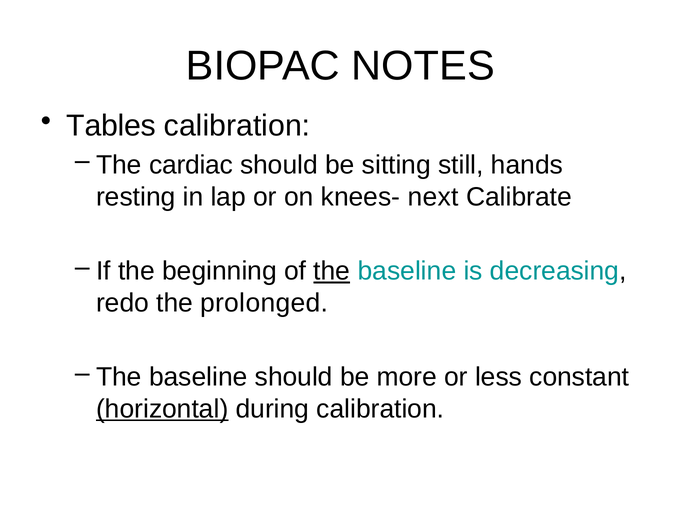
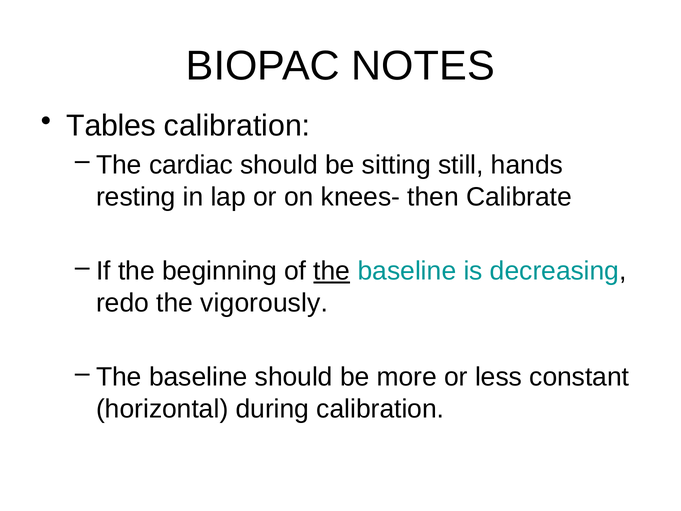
next: next -> then
prolonged: prolonged -> vigorously
horizontal underline: present -> none
